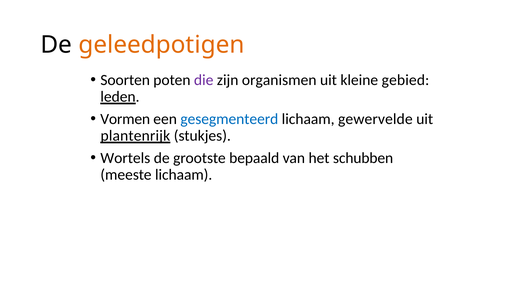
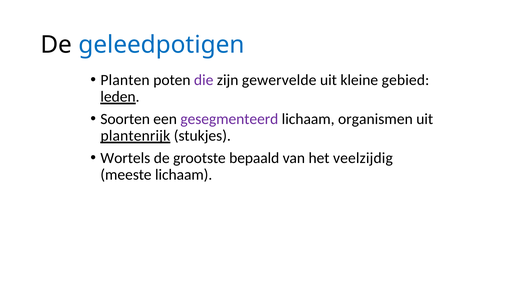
geleedpotigen colour: orange -> blue
Soorten: Soorten -> Planten
organismen: organismen -> gewervelde
Vormen: Vormen -> Soorten
gesegmenteerd colour: blue -> purple
gewervelde: gewervelde -> organismen
schubben: schubben -> veelzijdig
